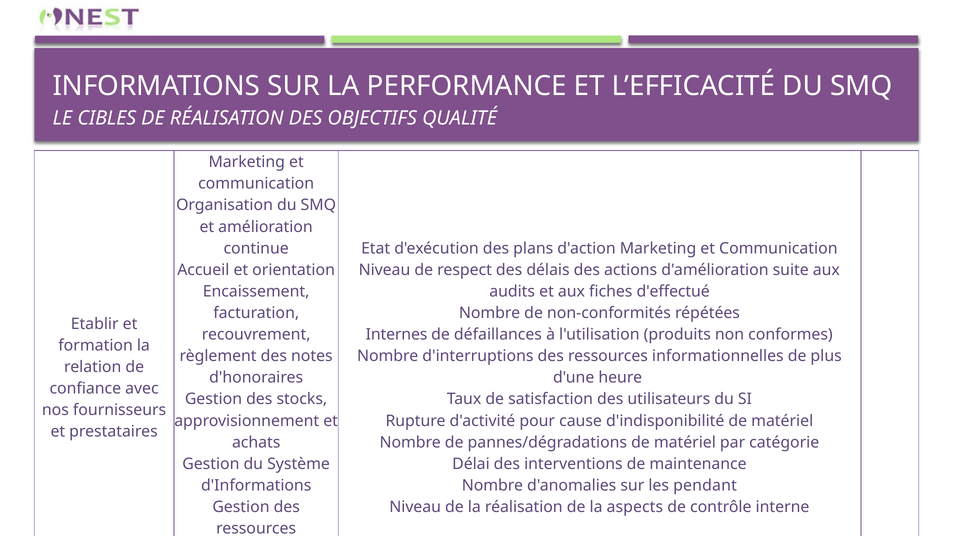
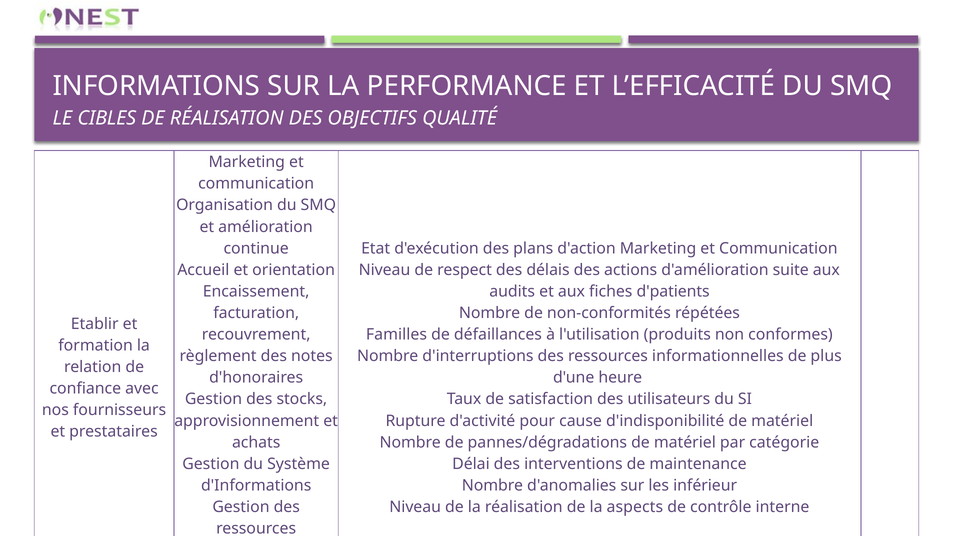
d'effectué: d'effectué -> d'patients
Internes: Internes -> Familles
pendant: pendant -> inférieur
